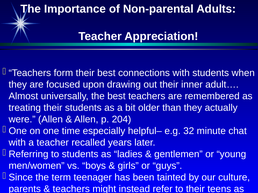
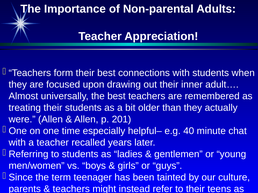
204: 204 -> 201
32: 32 -> 40
